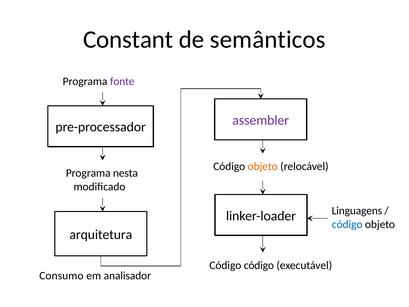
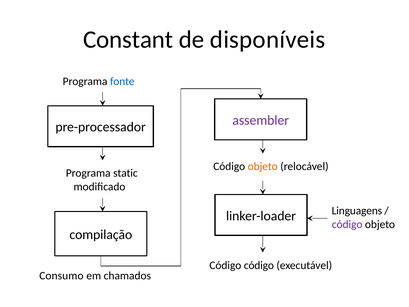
semânticos: semânticos -> disponíveis
fonte colour: purple -> blue
nesta: nesta -> static
código at (347, 224) colour: blue -> purple
arquitetura: arquitetura -> compilação
analisador: analisador -> chamados
